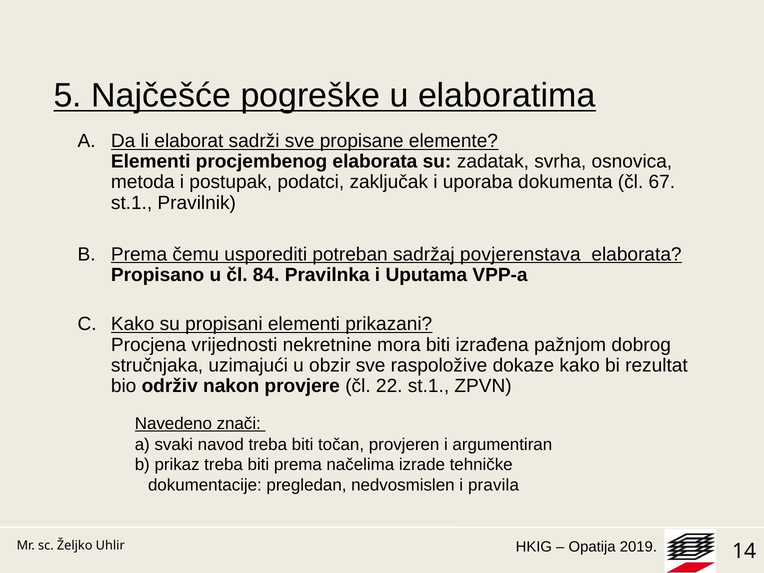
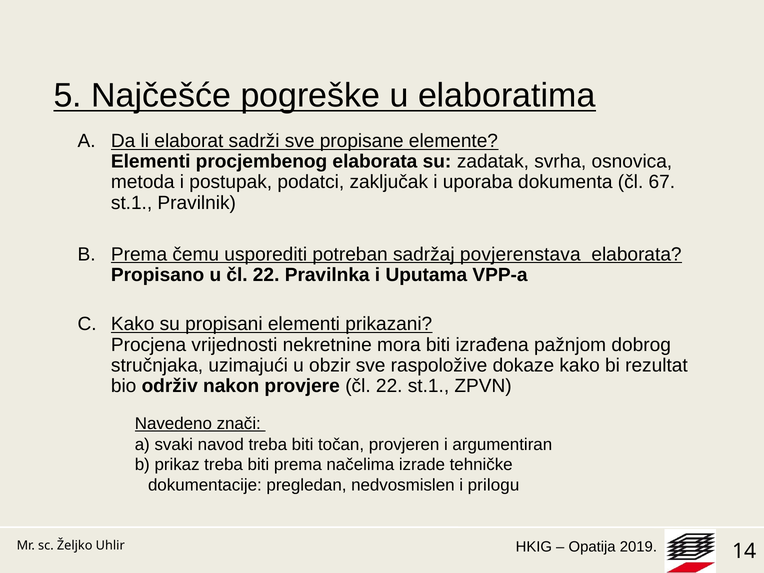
u čl 84: 84 -> 22
pravila: pravila -> prilogu
